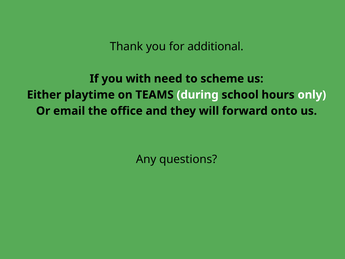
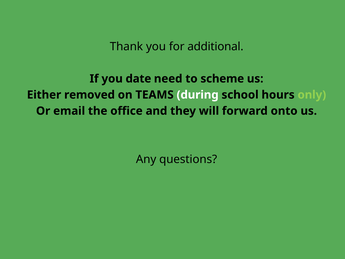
with: with -> date
playtime: playtime -> removed
only colour: white -> light green
